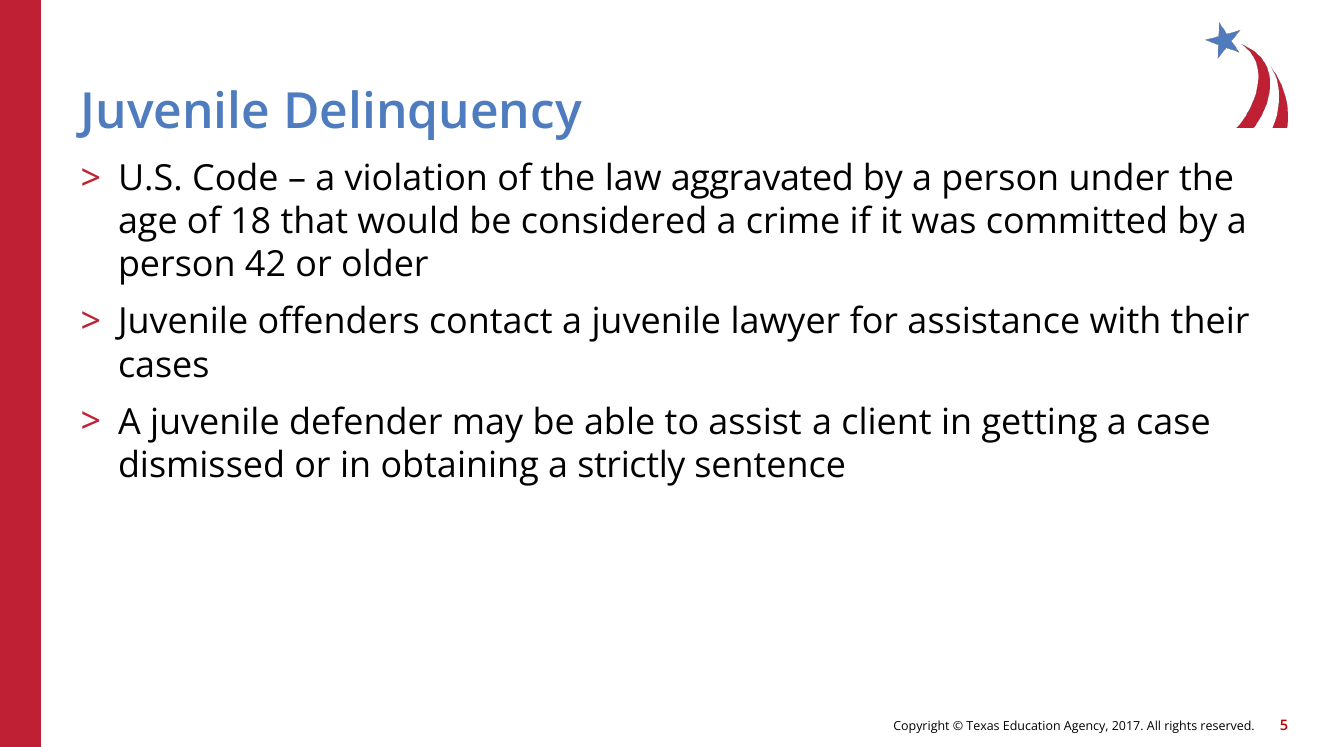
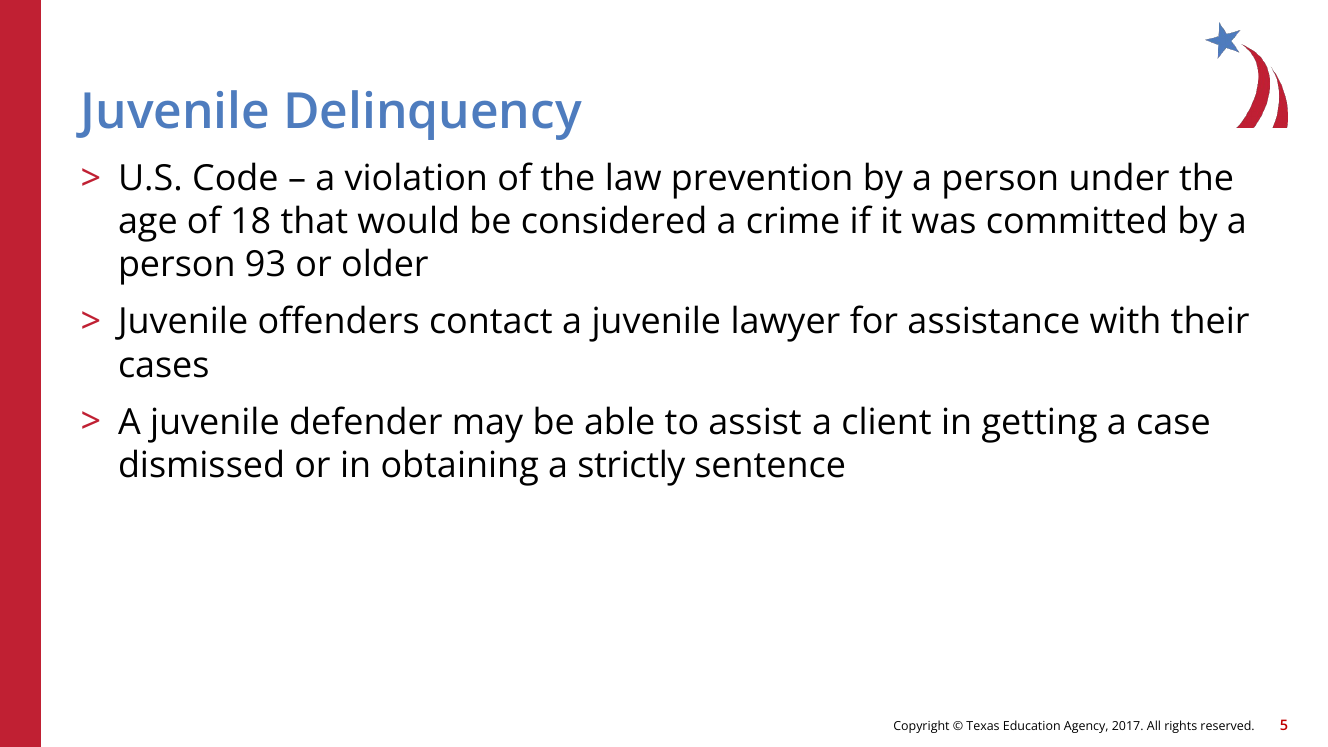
aggravated: aggravated -> prevention
42: 42 -> 93
